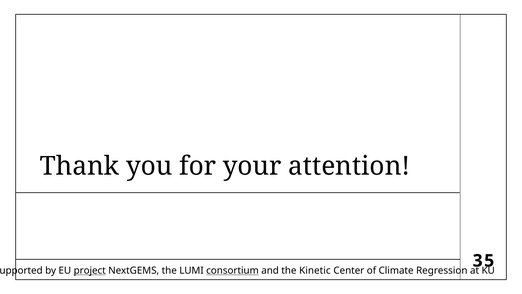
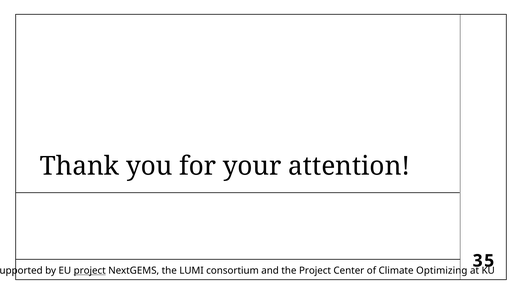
consortium underline: present -> none
the Kinetic: Kinetic -> Project
Regression: Regression -> Optimizing
